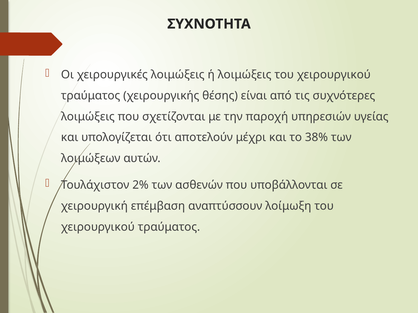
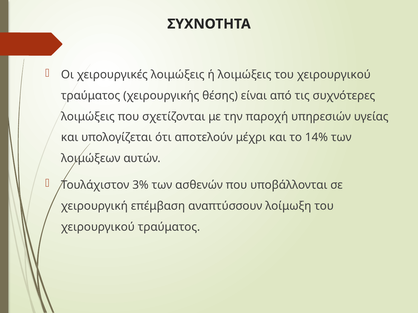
38%: 38% -> 14%
2%: 2% -> 3%
